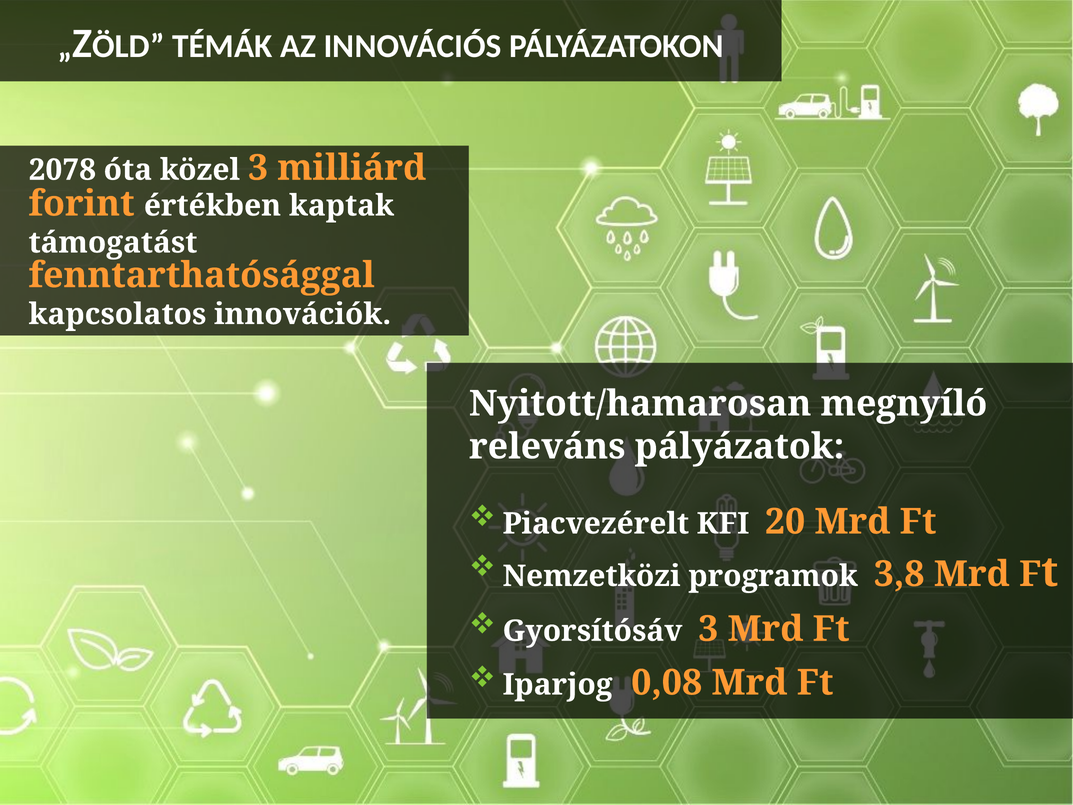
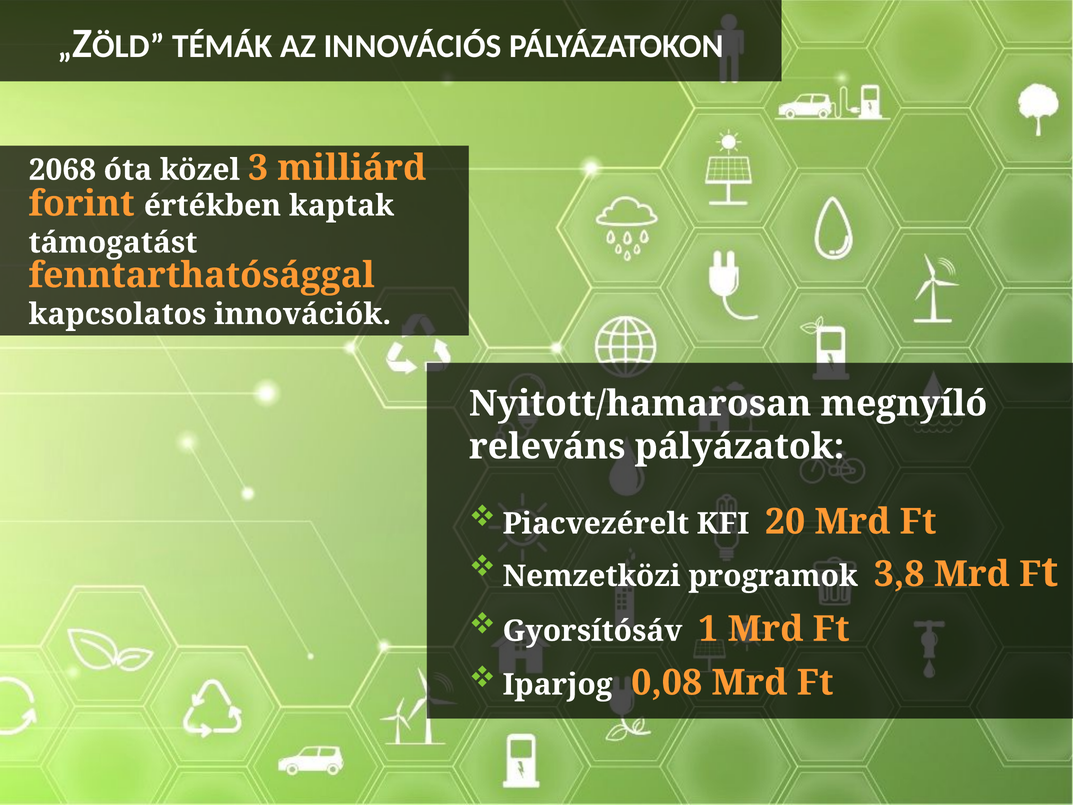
2078: 2078 -> 2068
Gyorsítósáv 3: 3 -> 1
